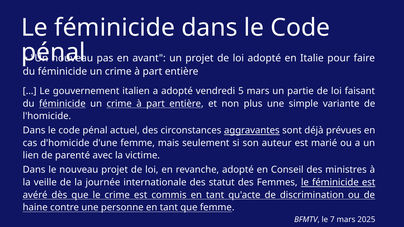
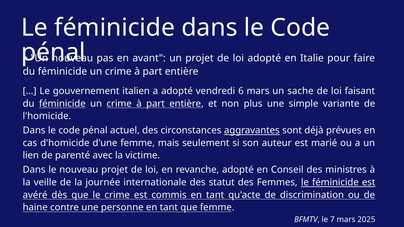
5: 5 -> 6
partie: partie -> sache
